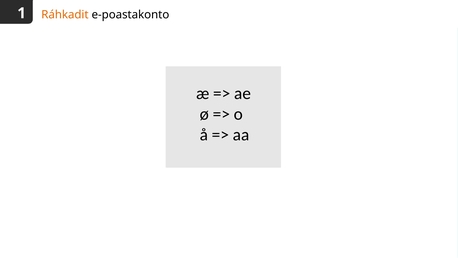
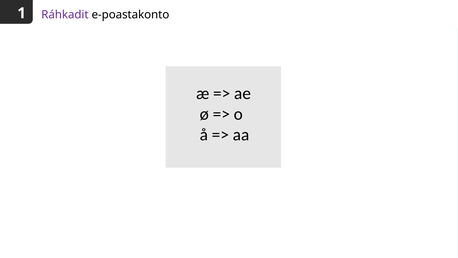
Ráhkadit colour: orange -> purple
